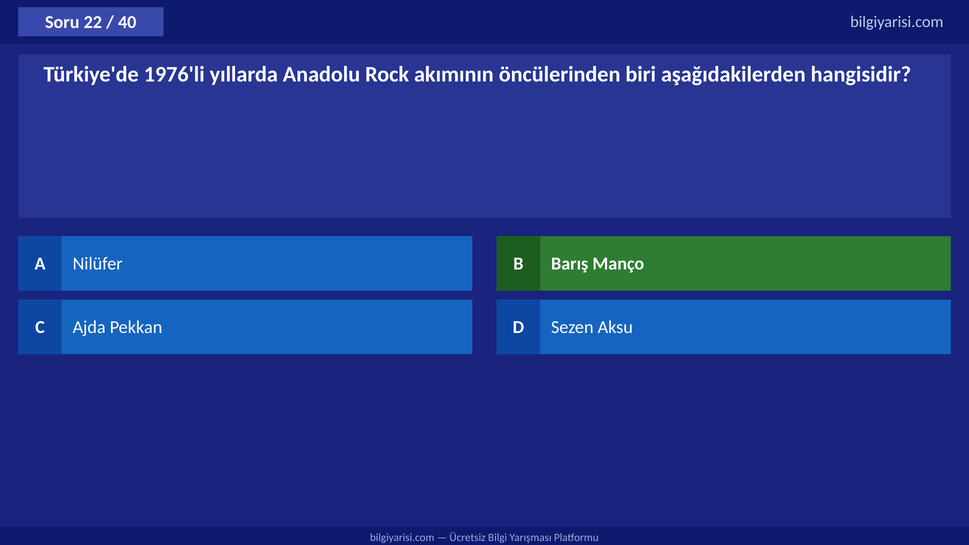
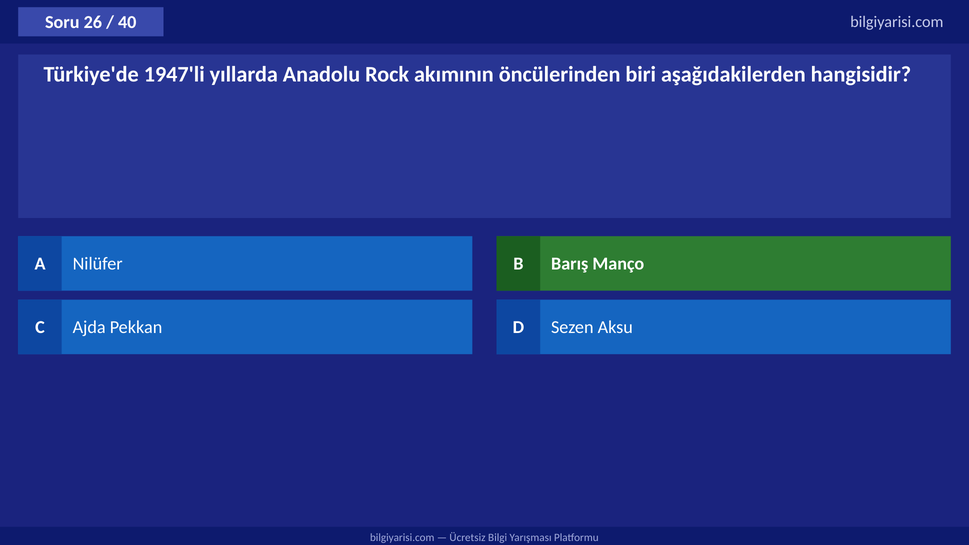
22: 22 -> 26
1976'li: 1976'li -> 1947'li
